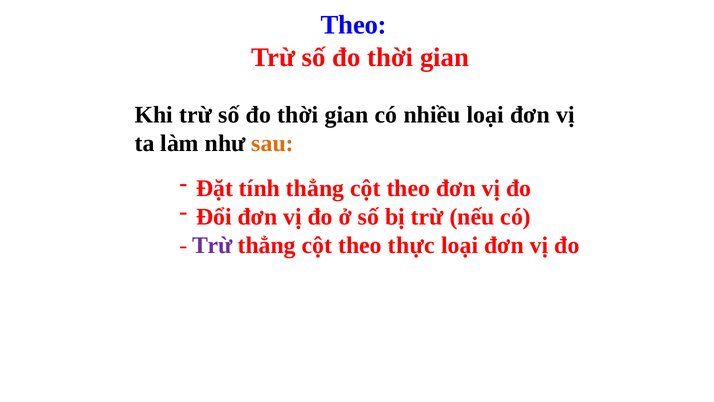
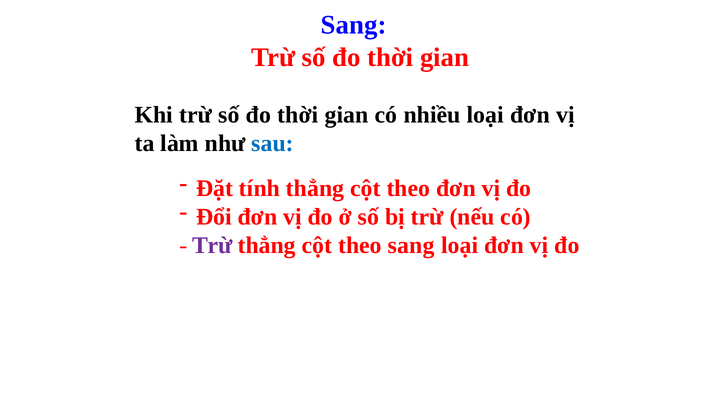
Theo at (354, 25): Theo -> Sang
sau colour: orange -> blue
theo thực: thực -> sang
